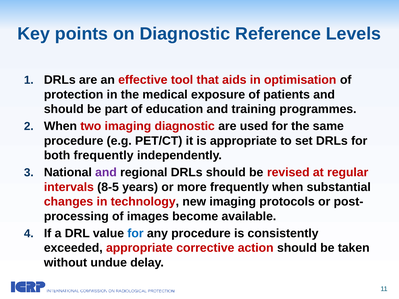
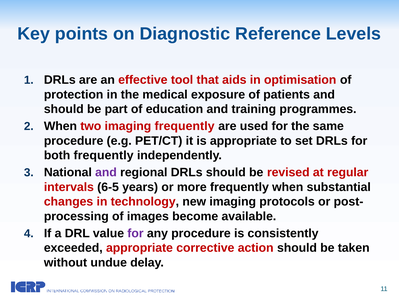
imaging diagnostic: diagnostic -> frequently
8-5: 8-5 -> 6-5
for at (135, 234) colour: blue -> purple
